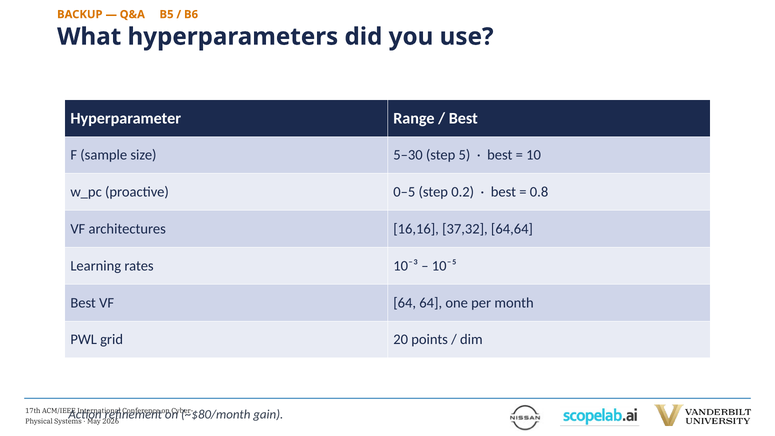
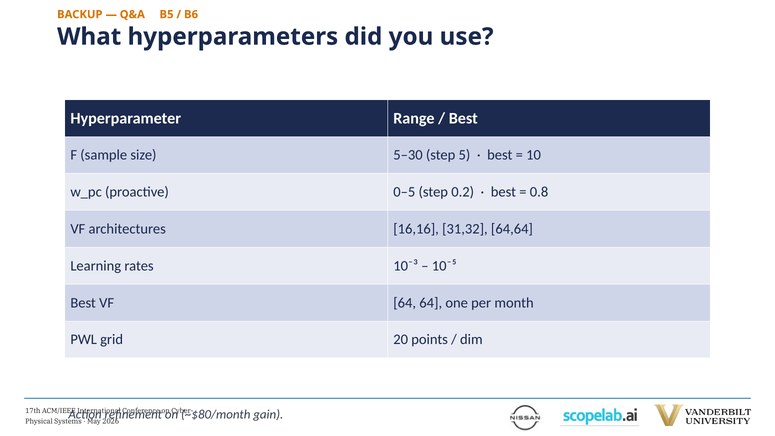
37,32: 37,32 -> 31,32
